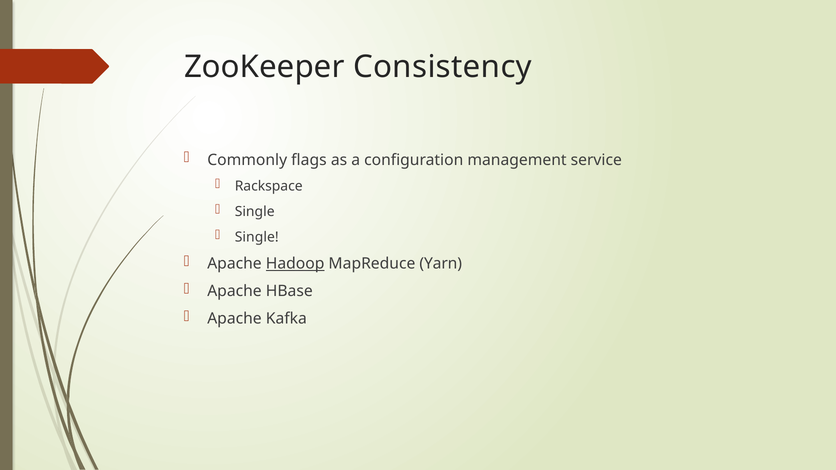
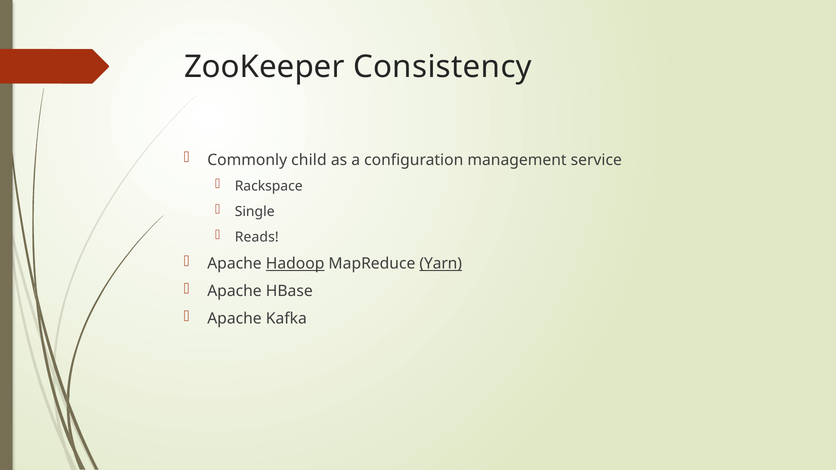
flags: flags -> child
Single at (257, 237): Single -> Reads
Yarn underline: none -> present
